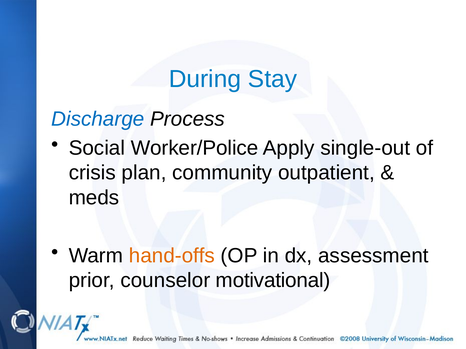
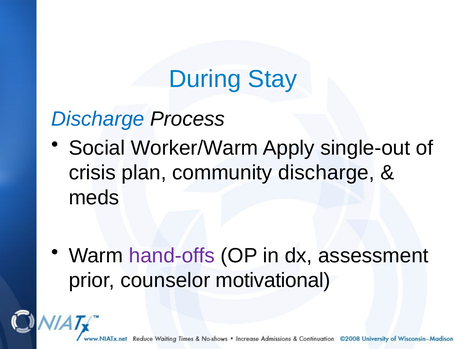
Worker/Police: Worker/Police -> Worker/Warm
community outpatient: outpatient -> discharge
hand-offs colour: orange -> purple
